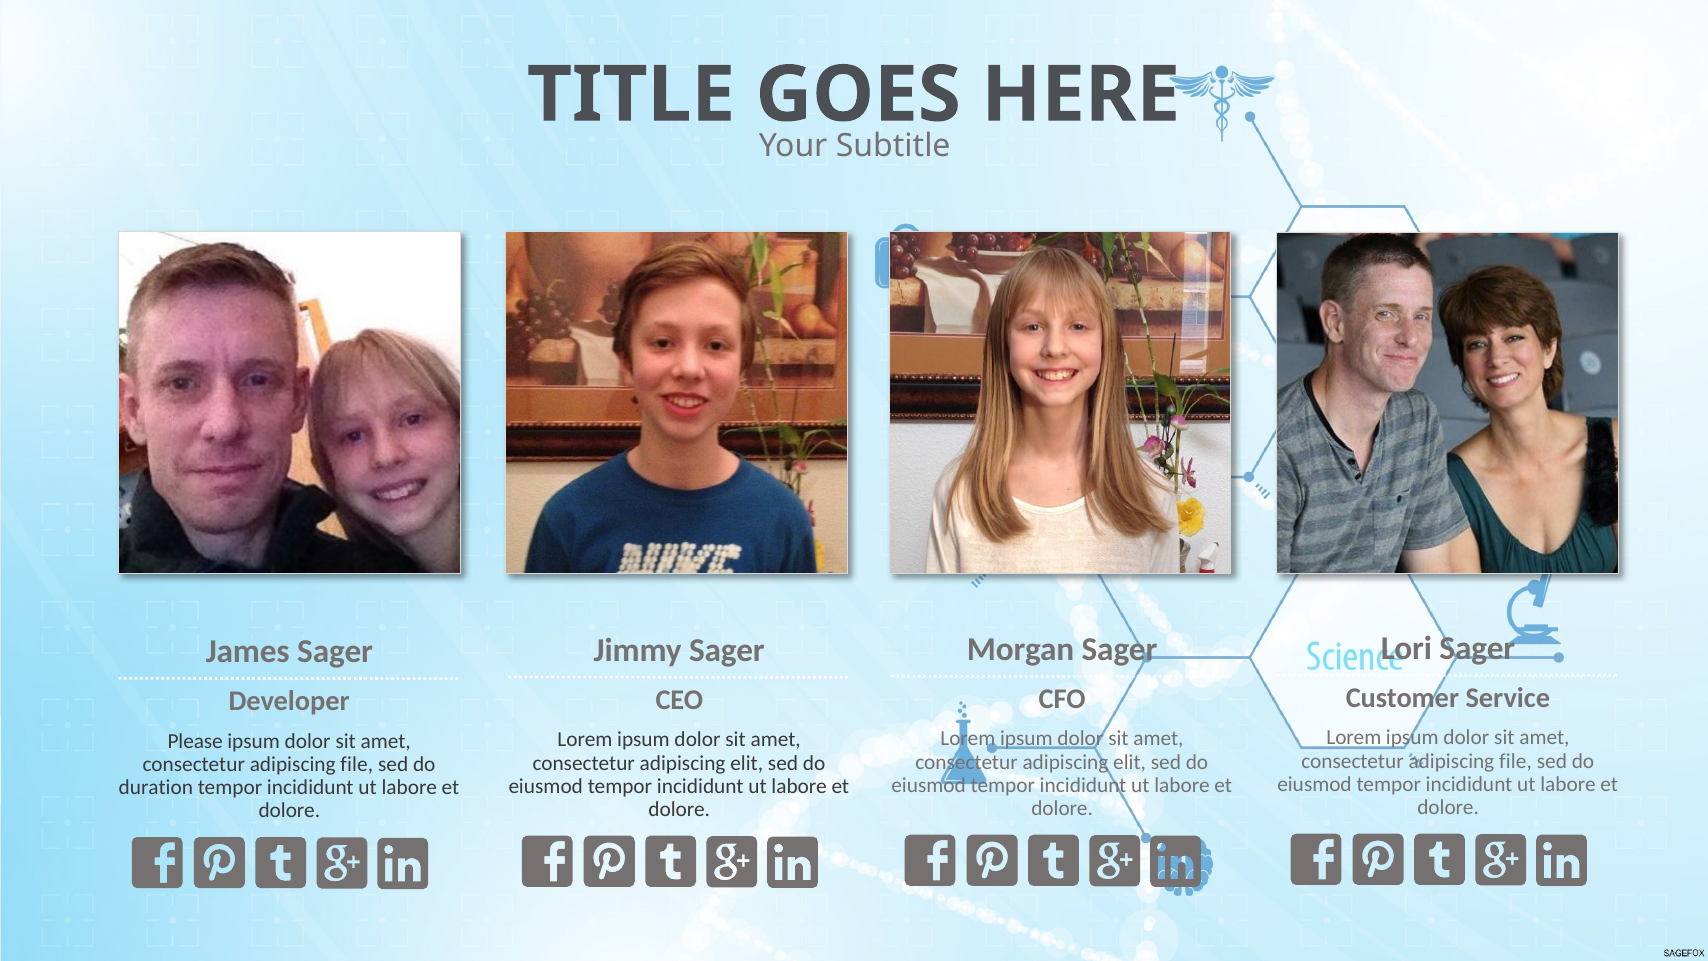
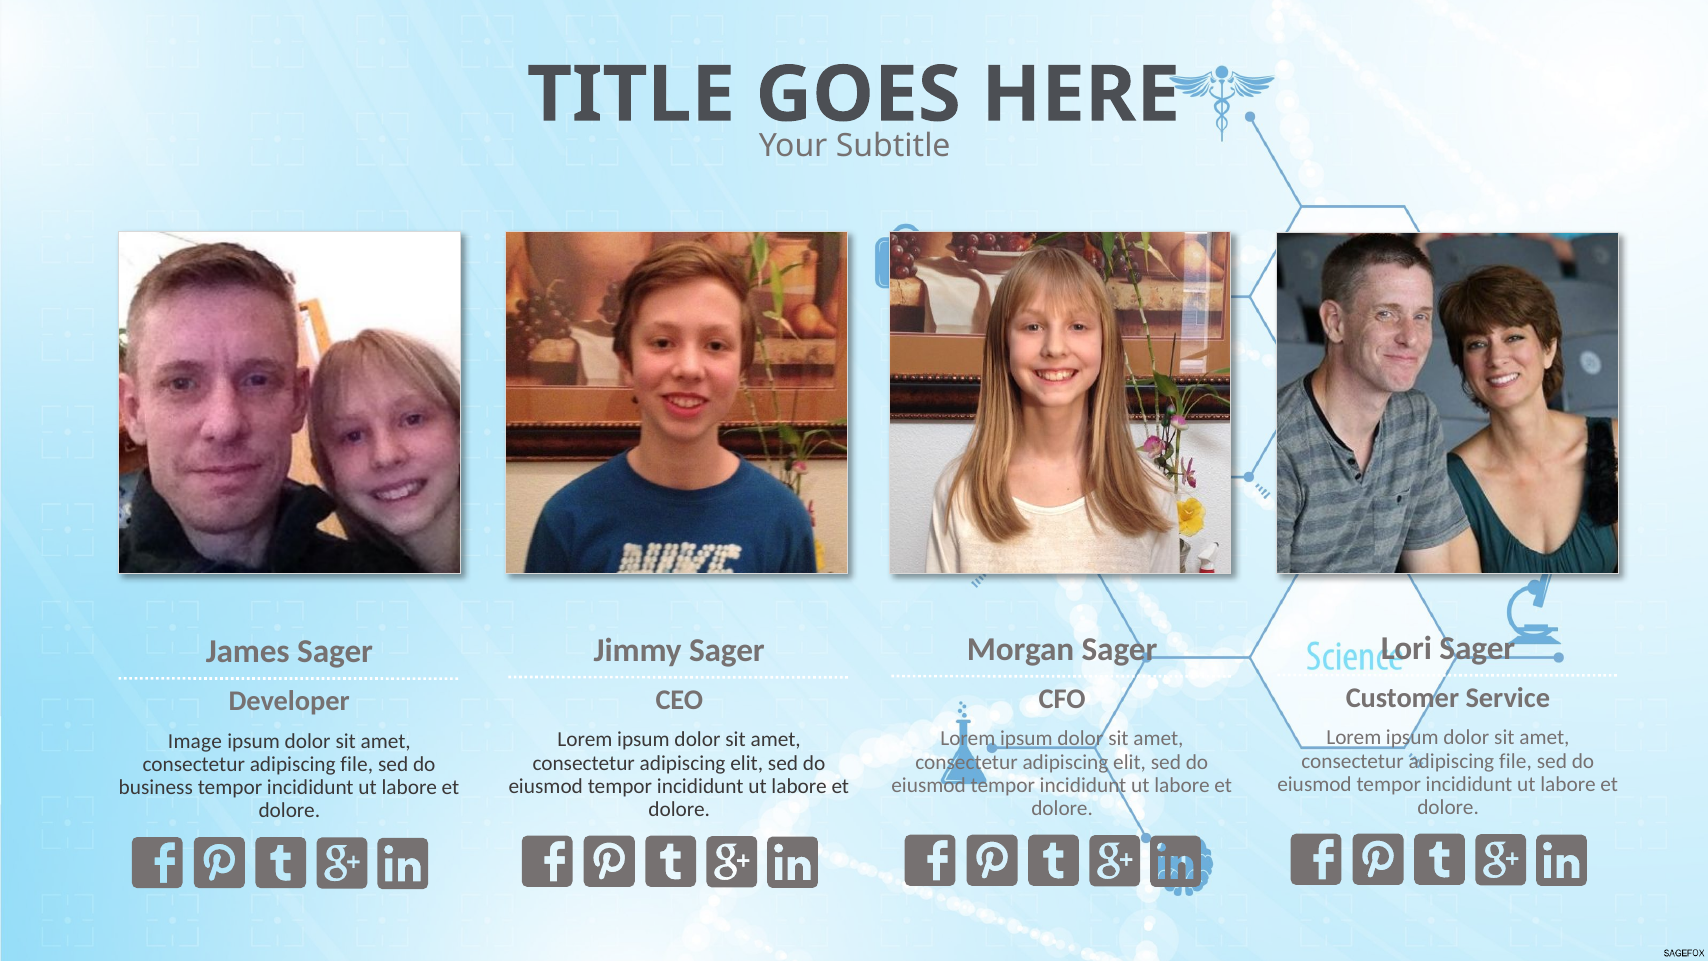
Please: Please -> Image
duration: duration -> business
